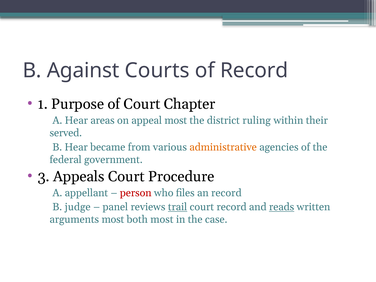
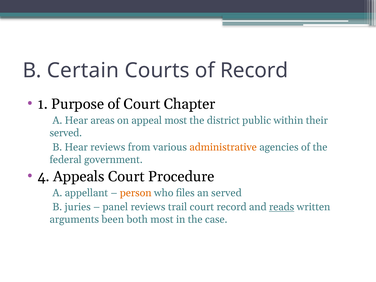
Against: Against -> Certain
ruling: ruling -> public
Hear became: became -> reviews
3: 3 -> 4
person colour: red -> orange
an record: record -> served
judge: judge -> juries
trail underline: present -> none
arguments most: most -> been
